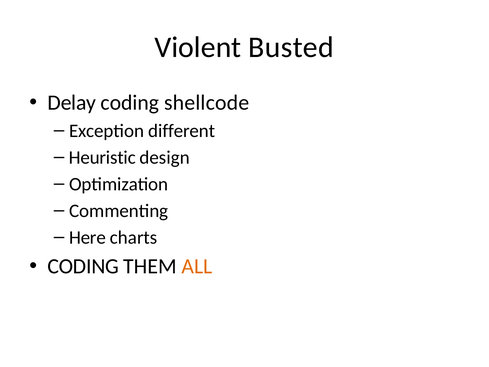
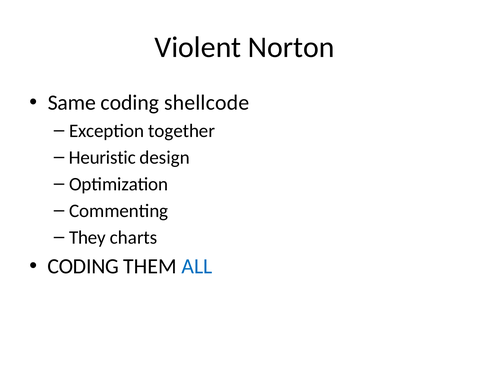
Busted: Busted -> Norton
Delay: Delay -> Same
different: different -> together
Here: Here -> They
ALL colour: orange -> blue
